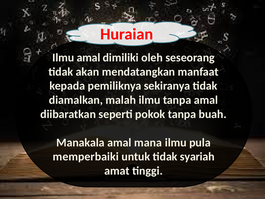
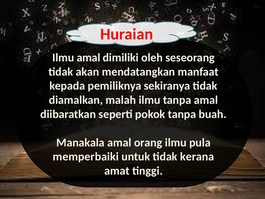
mana: mana -> orang
syariah: syariah -> kerana
